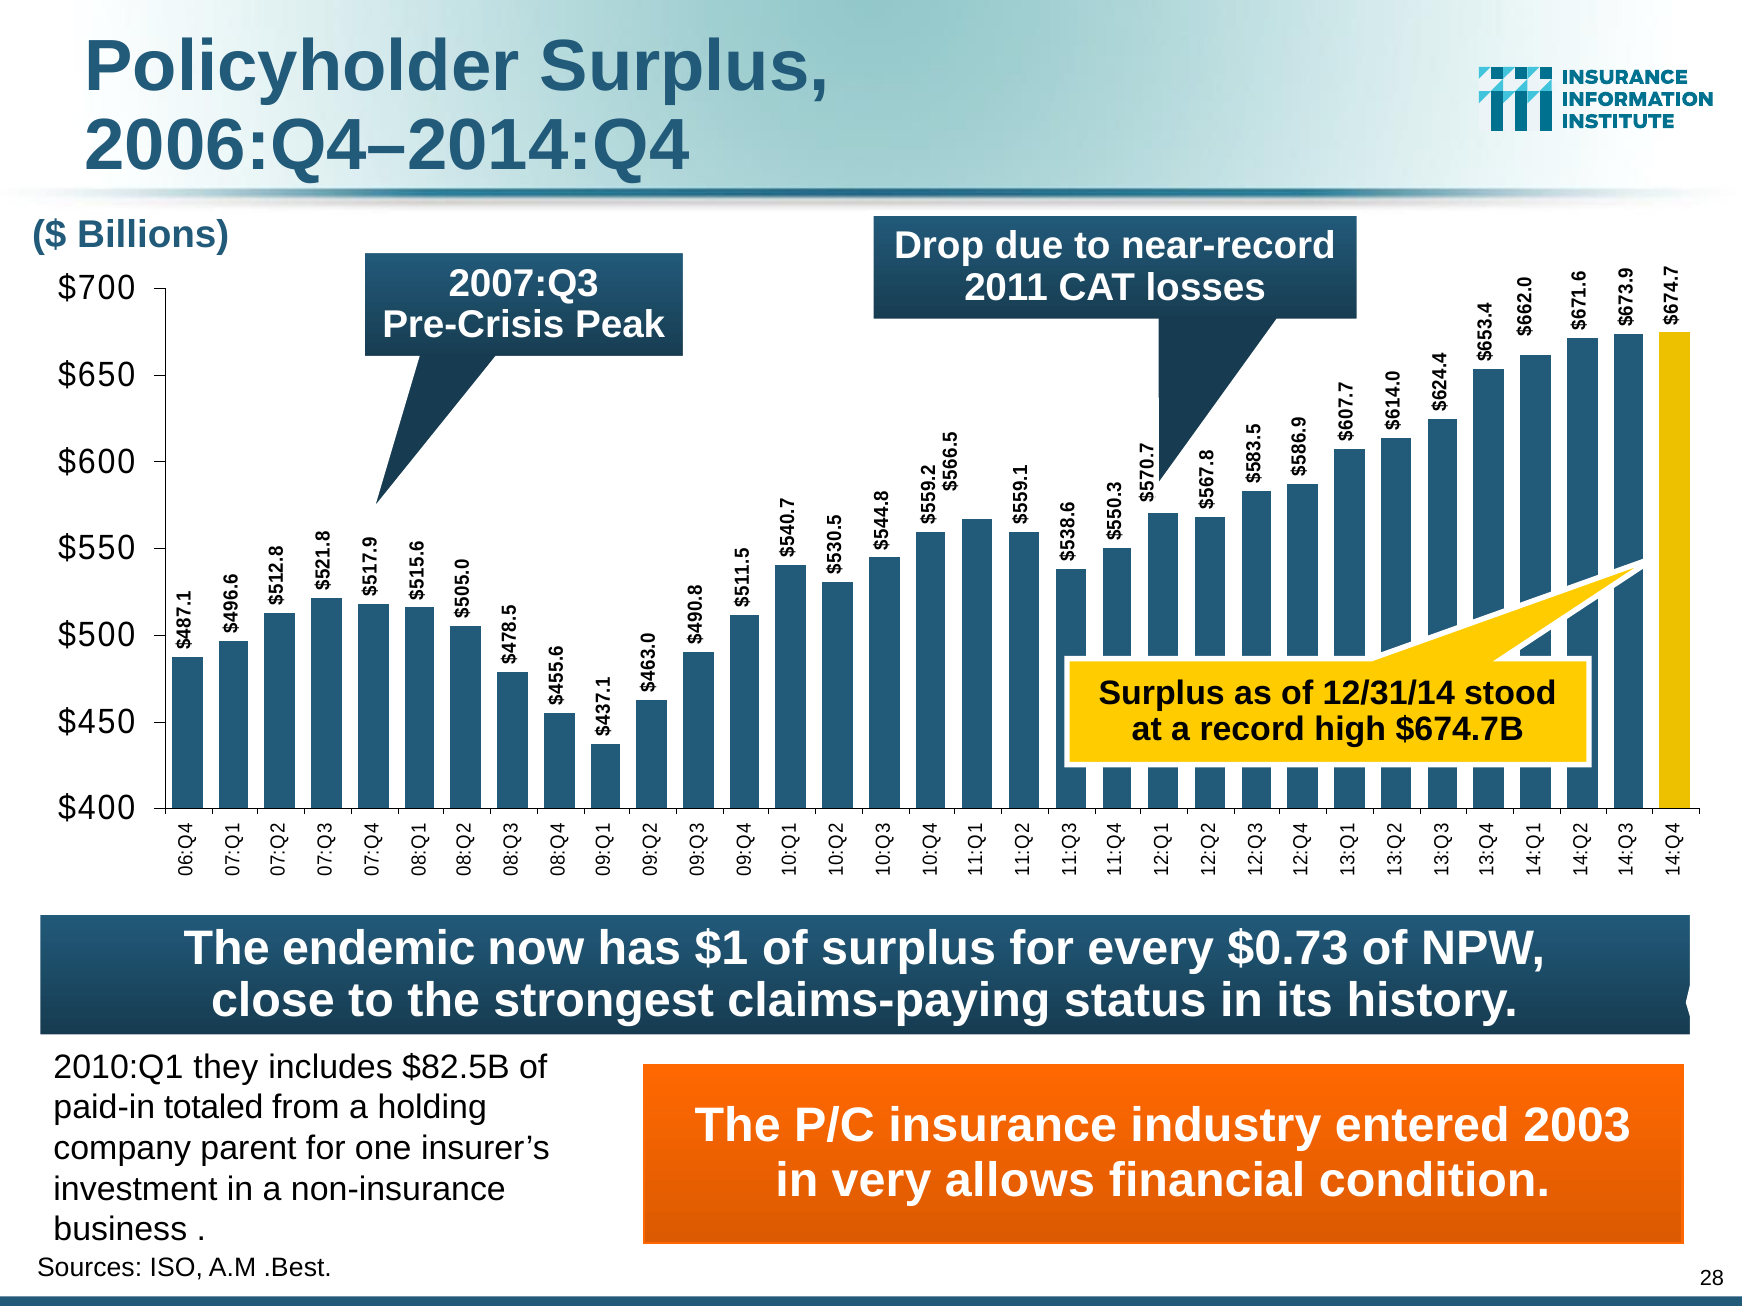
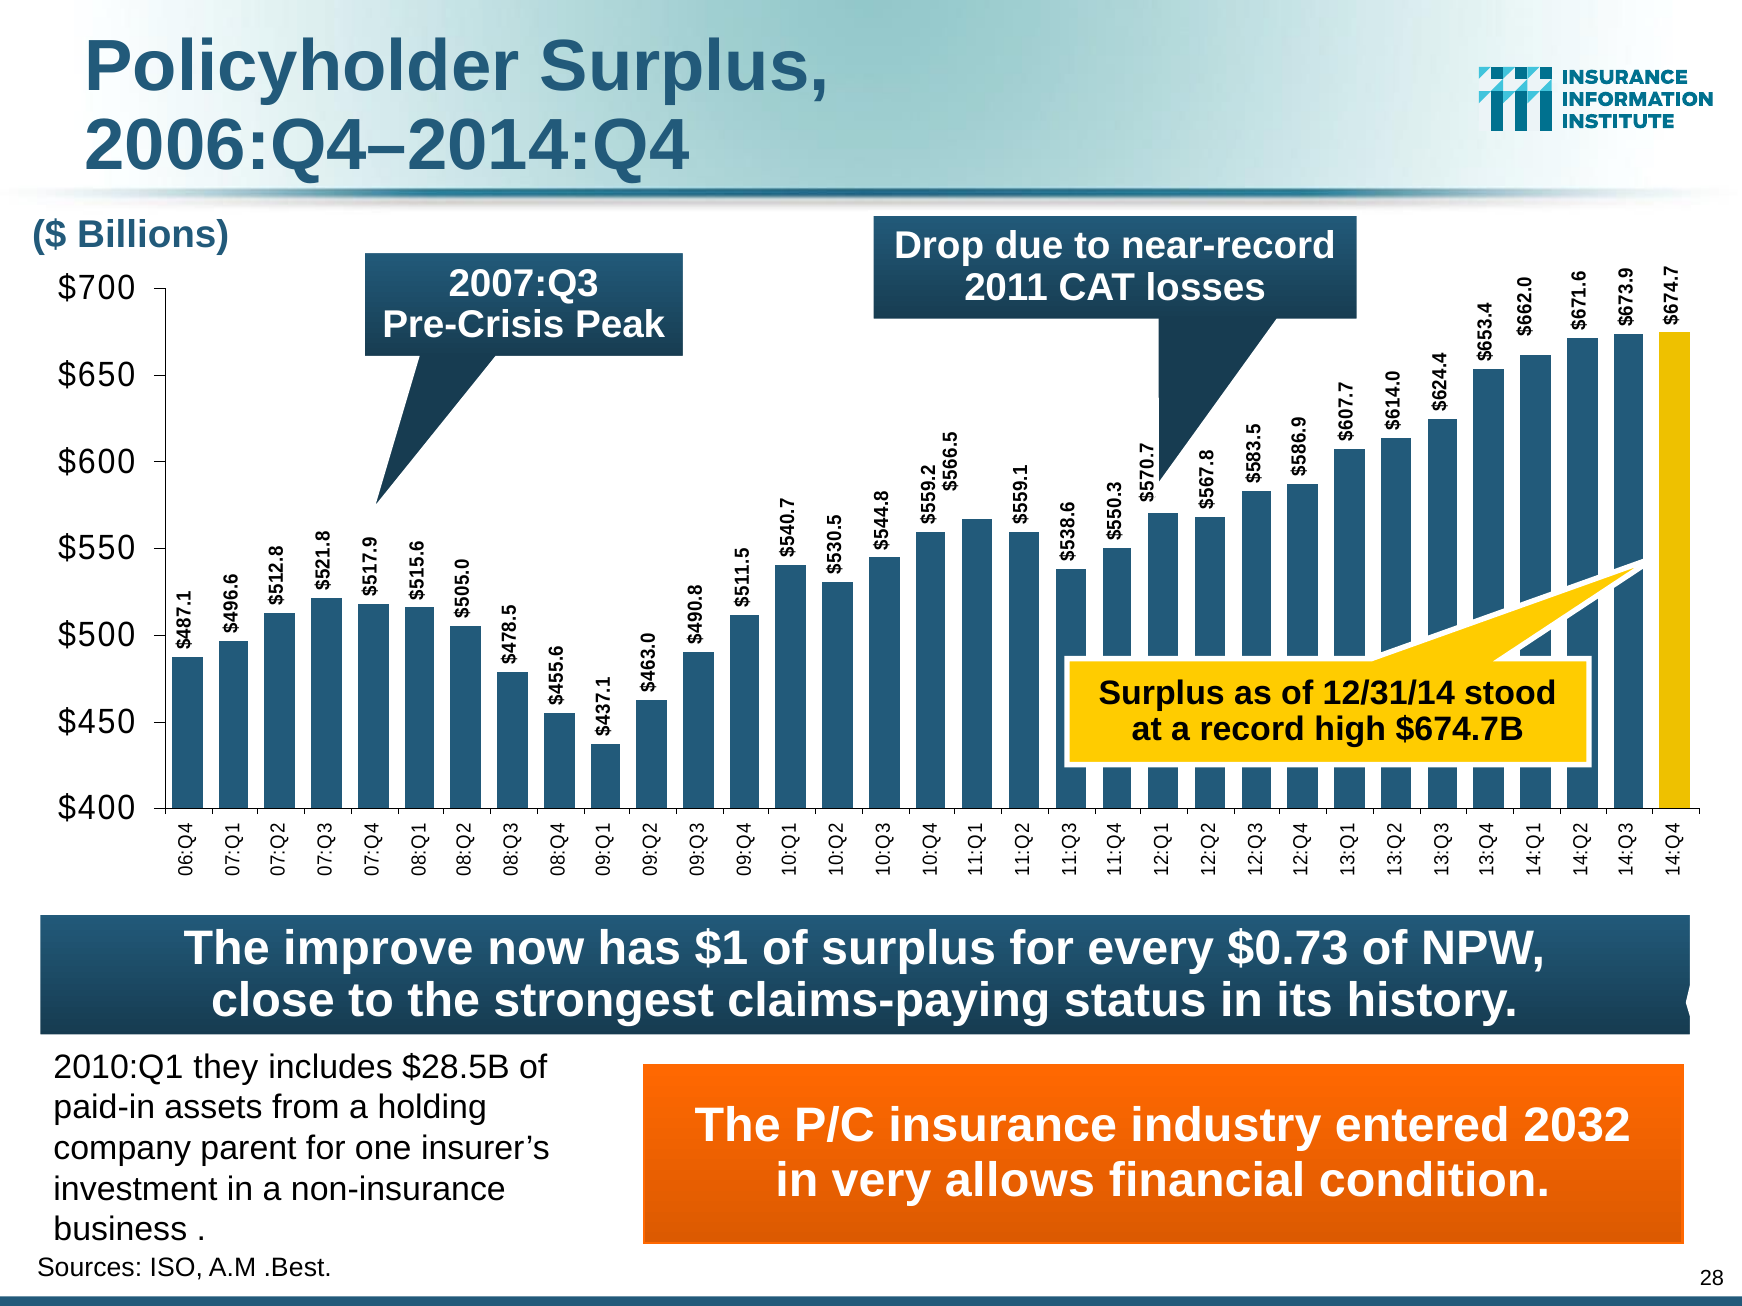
endemic: endemic -> improve
$82.5B: $82.5B -> $28.5B
totaled: totaled -> assets
2003: 2003 -> 2032
